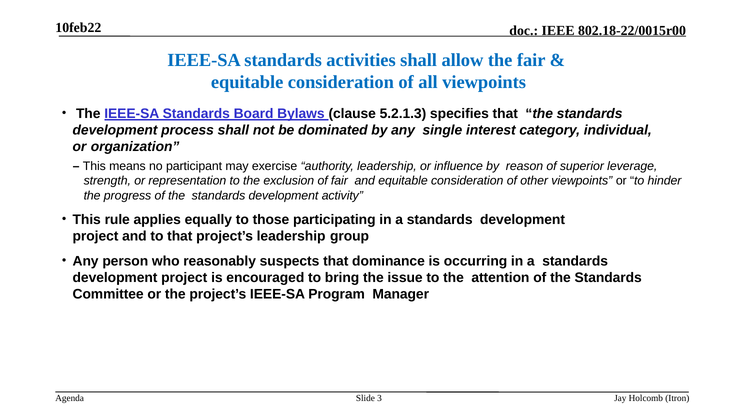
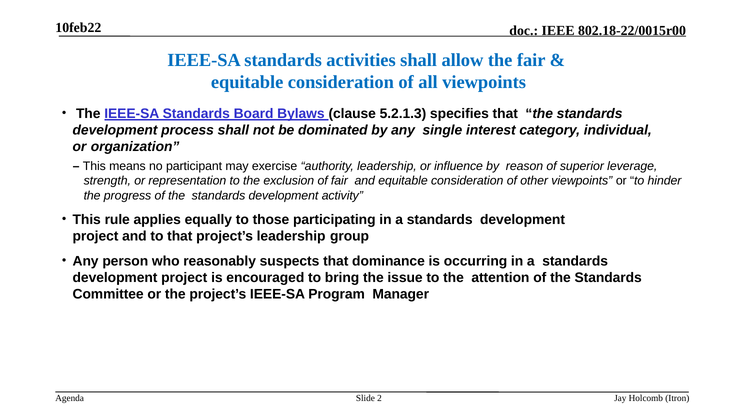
3: 3 -> 2
